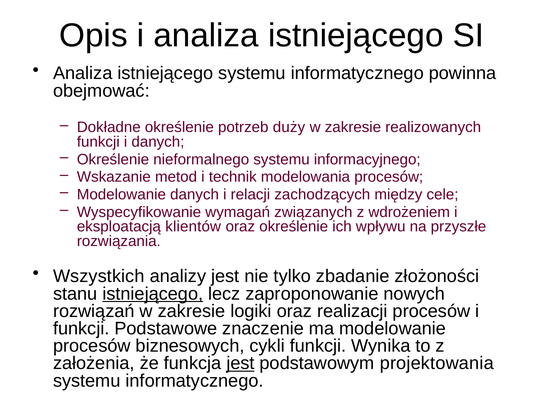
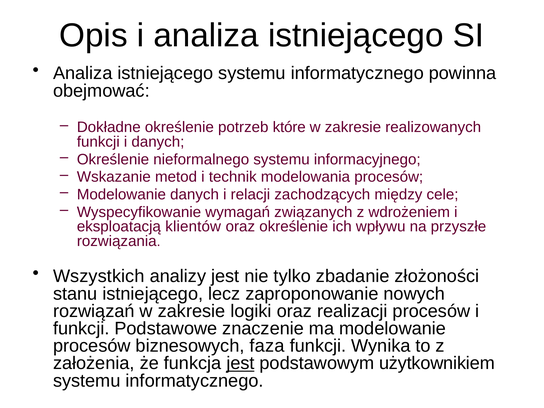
duży: duży -> które
istniejącego at (153, 294) underline: present -> none
cykli: cykli -> faza
projektowania: projektowania -> użytkownikiem
